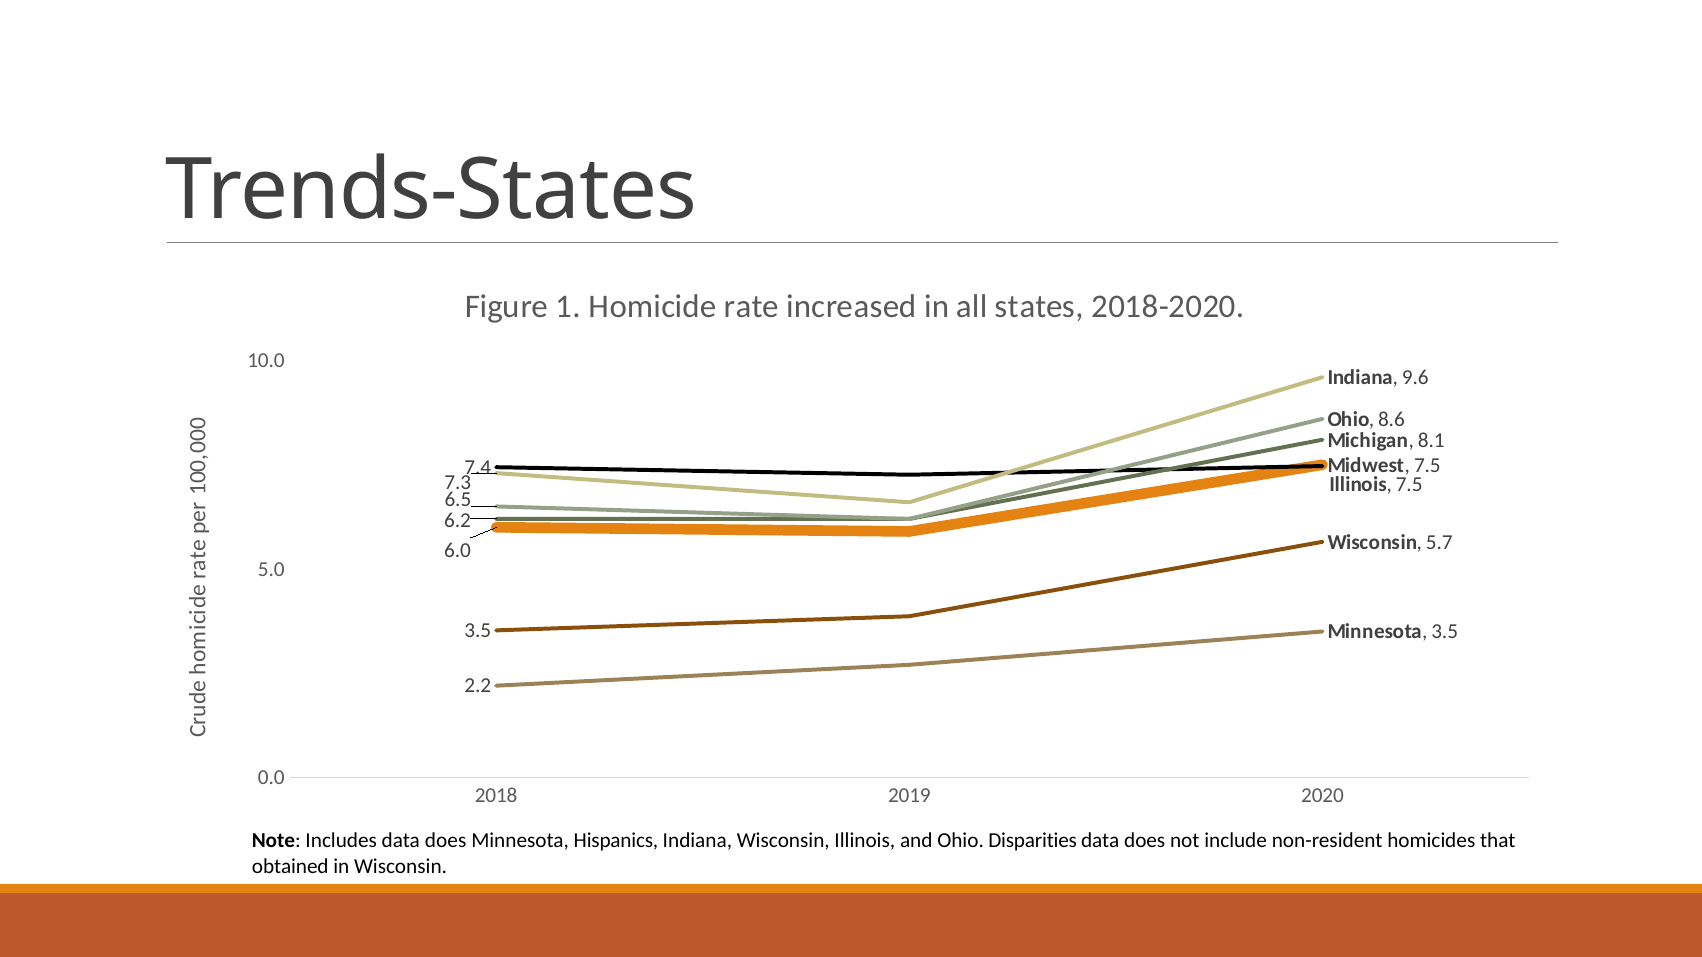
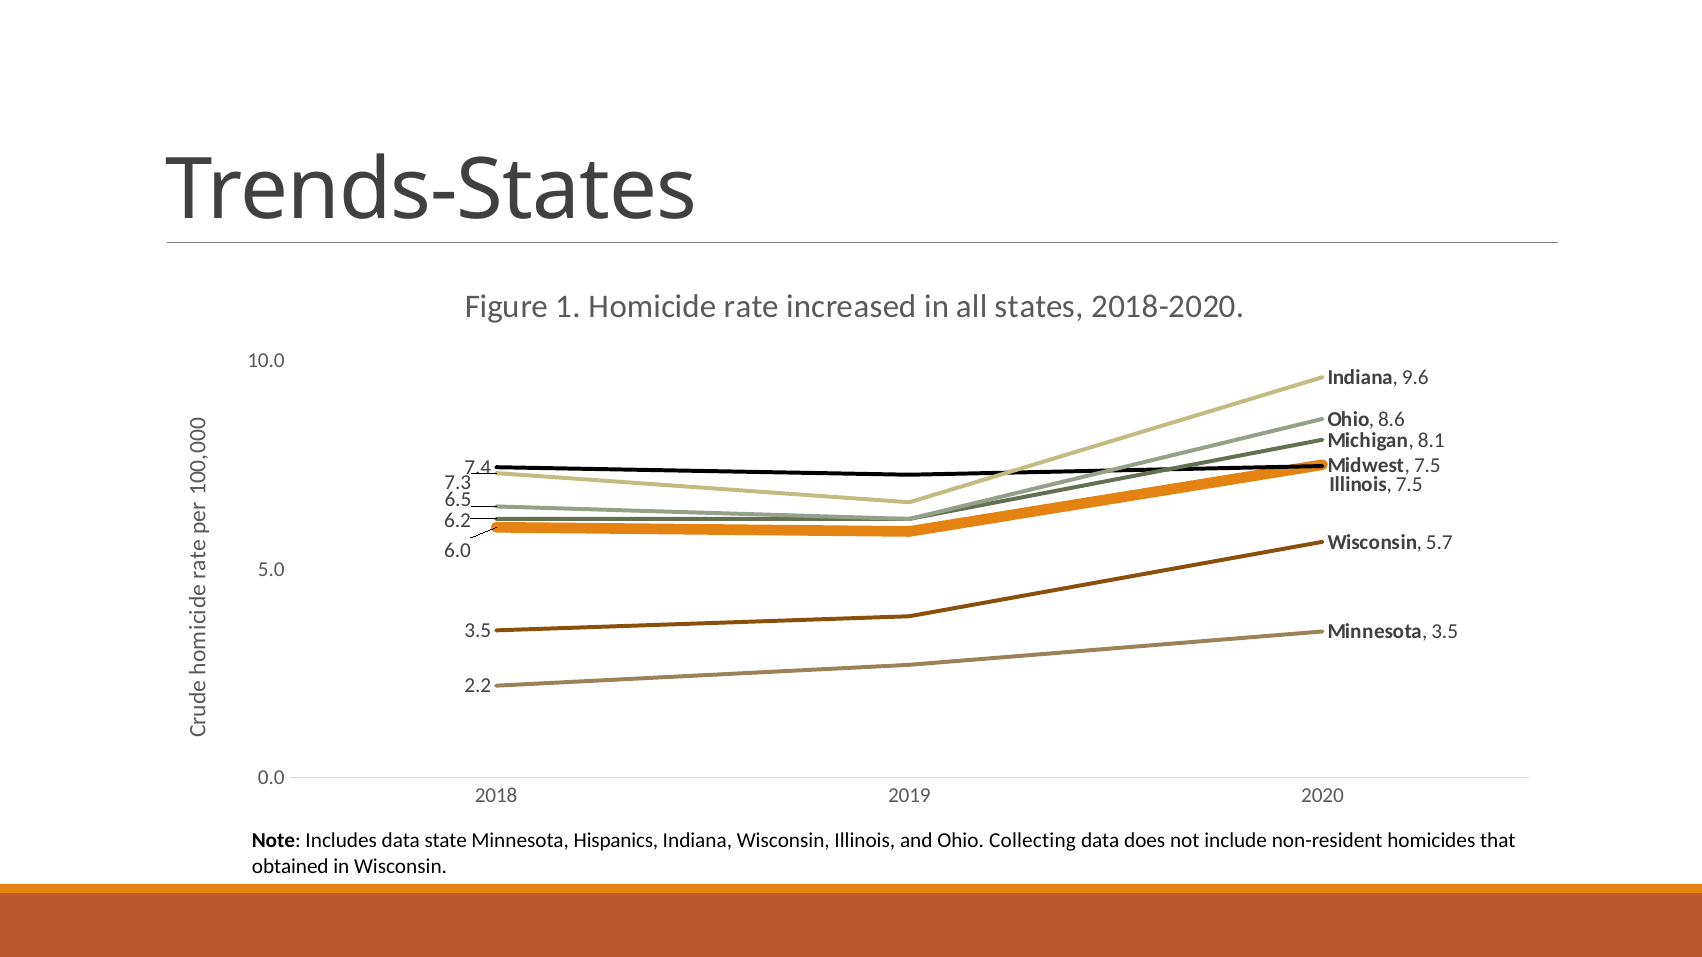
Includes data does: does -> state
Disparities: Disparities -> Collecting
